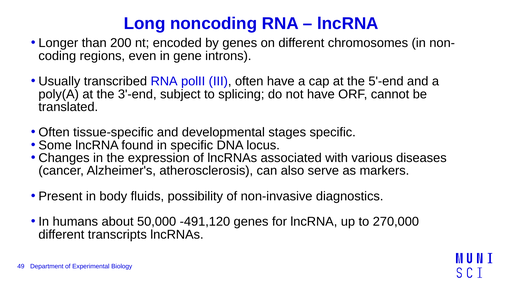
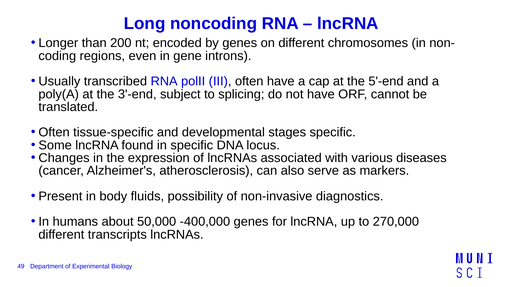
-491,120: -491,120 -> -400,000
